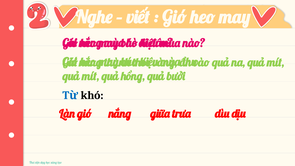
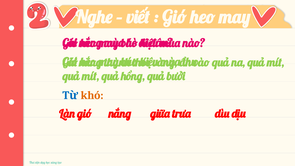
khó colour: black -> orange
